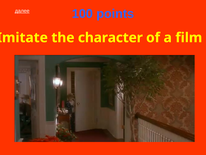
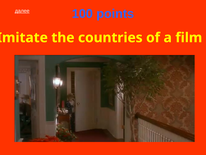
character: character -> countries
